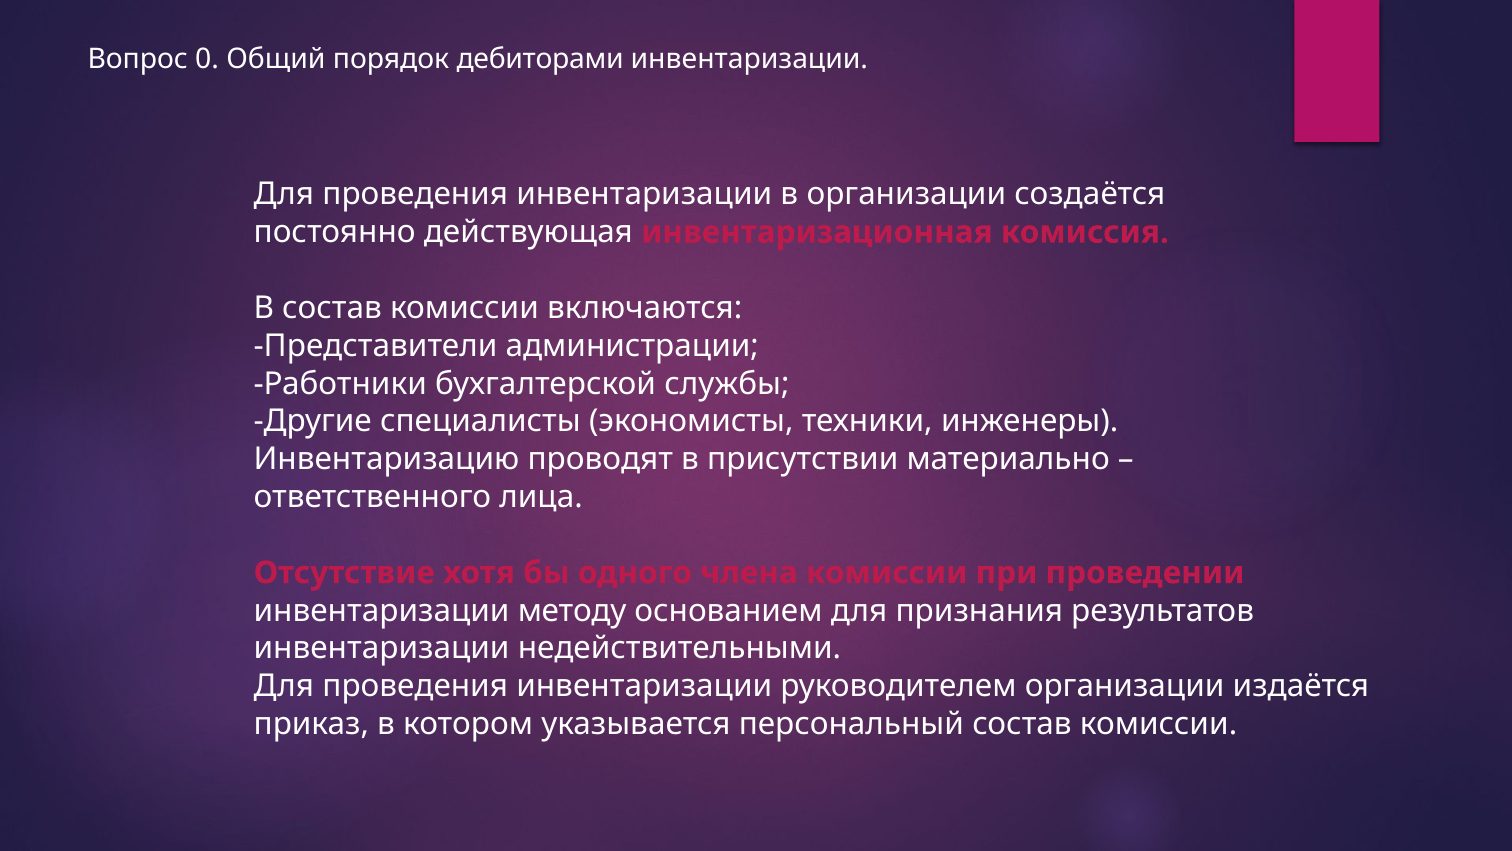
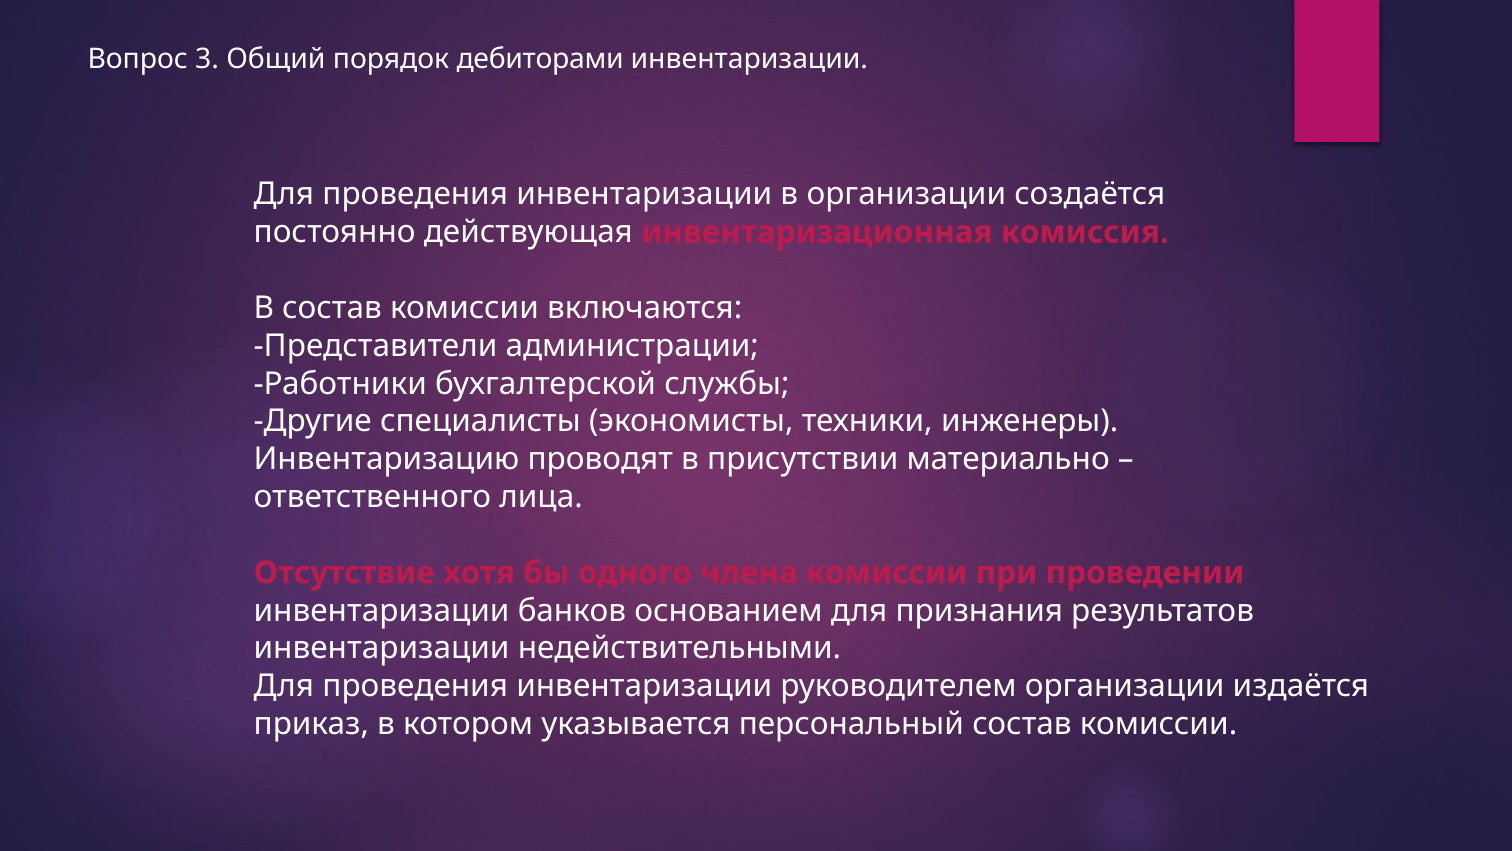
0: 0 -> 3
методу: методу -> банков
